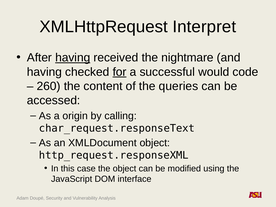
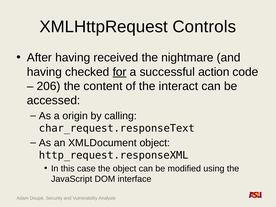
Interpret: Interpret -> Controls
having at (73, 58) underline: present -> none
would: would -> action
260: 260 -> 206
queries: queries -> interact
